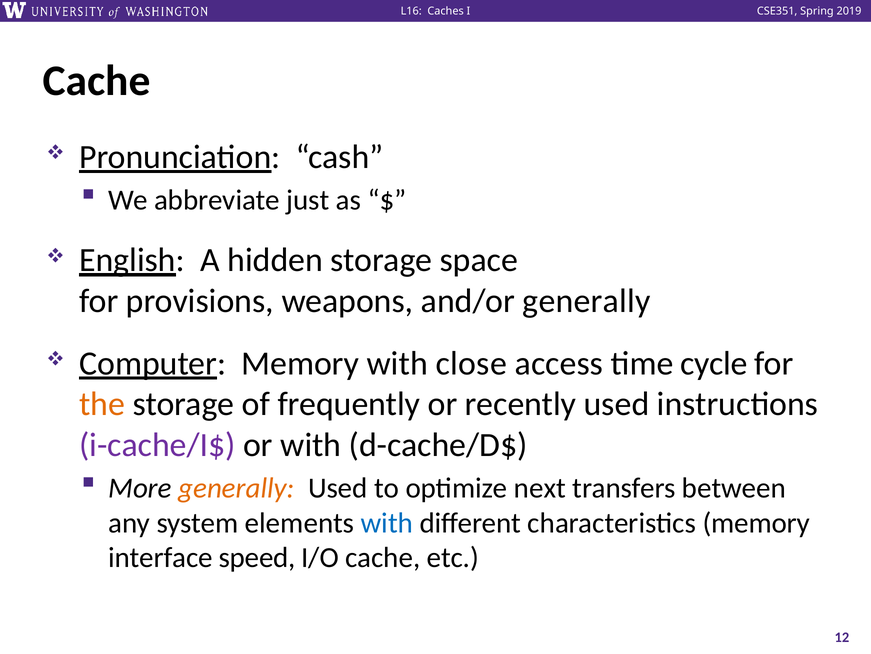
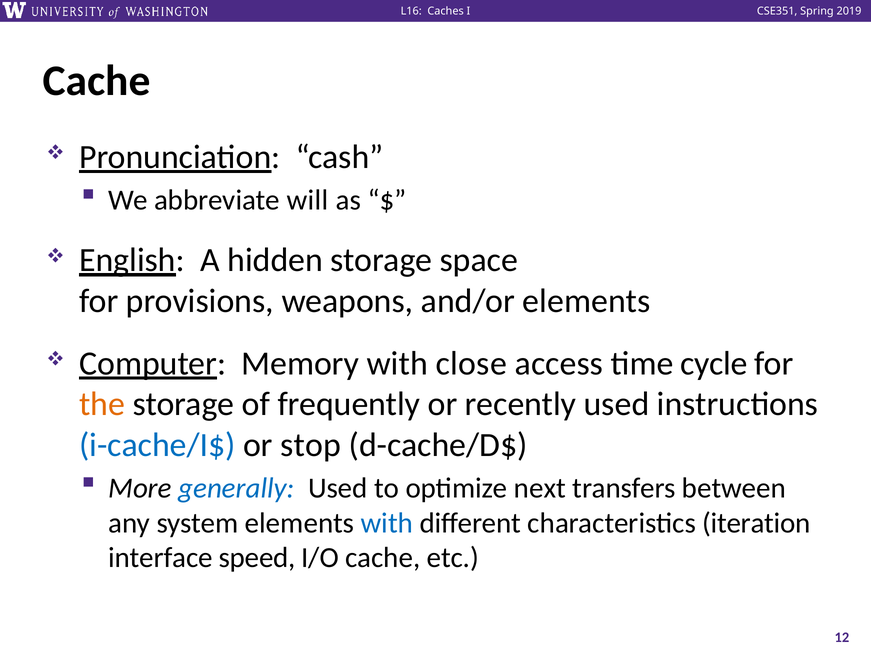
just: just -> will
and/or generally: generally -> elements
i-cache/I$ colour: purple -> blue
or with: with -> stop
generally at (236, 488) colour: orange -> blue
characteristics memory: memory -> iteration
